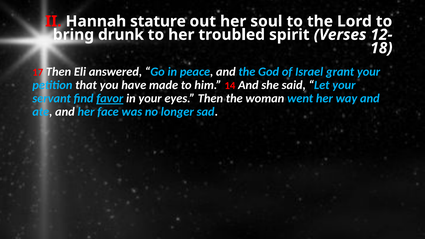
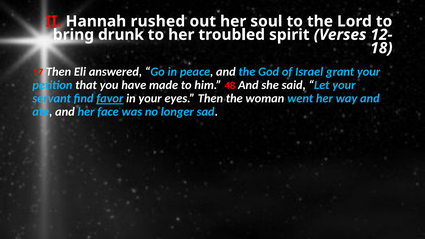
stature: stature -> rushed
14: 14 -> 48
